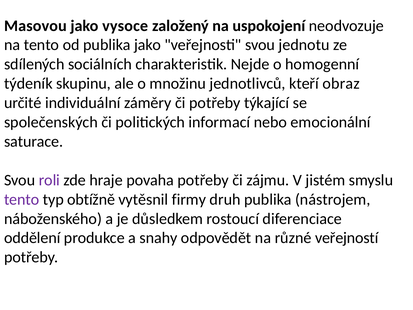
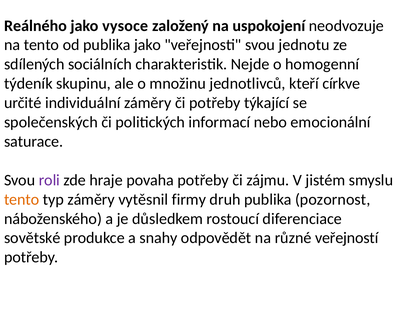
Masovou: Masovou -> Reálného
obraz: obraz -> církve
tento at (22, 199) colour: purple -> orange
typ obtížně: obtížně -> záměry
nástrojem: nástrojem -> pozornost
oddělení: oddělení -> sovětské
